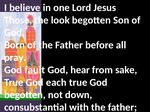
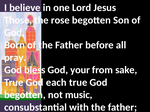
look: look -> rose
fault: fault -> bless
hear: hear -> your
down: down -> music
